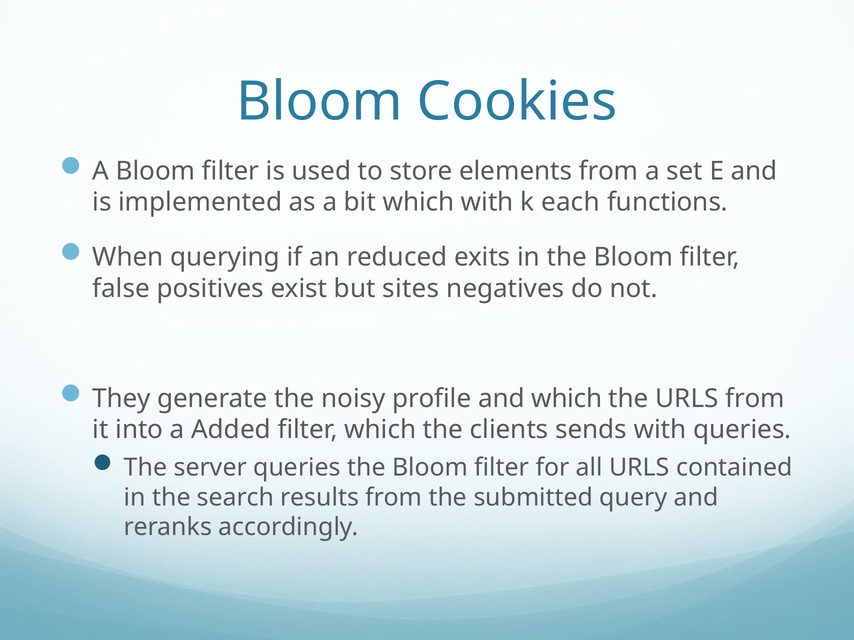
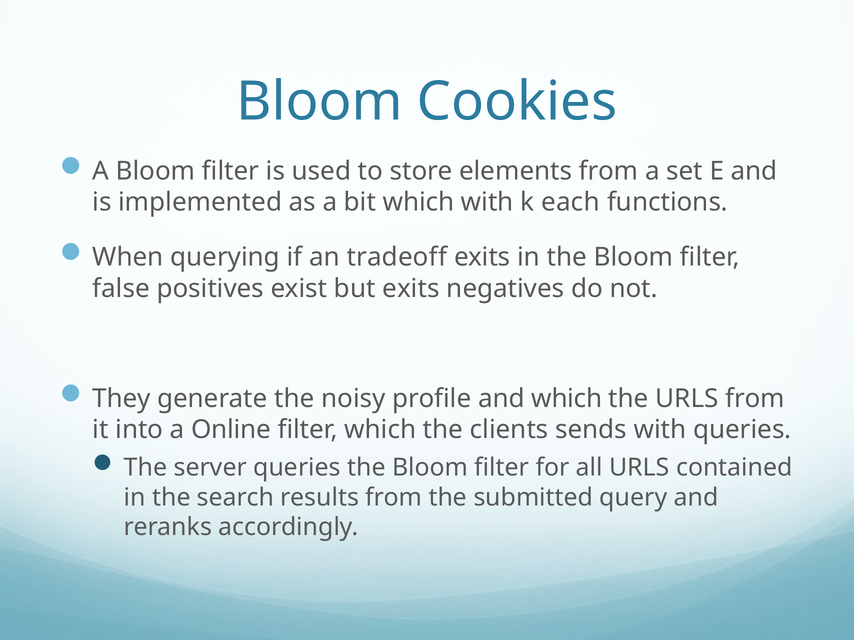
reduced: reduced -> tradeoff
but sites: sites -> exits
Added: Added -> Online
